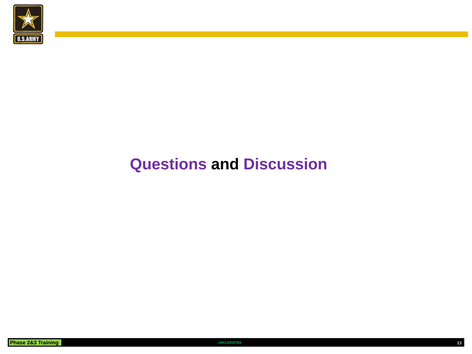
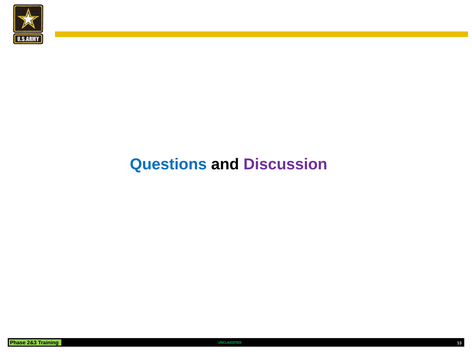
Questions colour: purple -> blue
